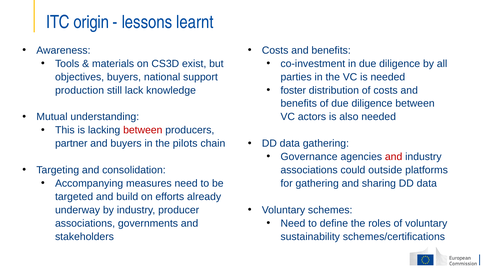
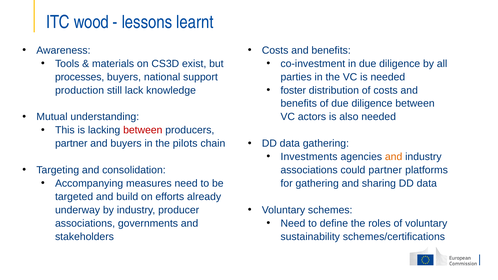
origin: origin -> wood
objectives: objectives -> processes
Governance: Governance -> Investments
and at (394, 157) colour: red -> orange
could outside: outside -> partner
